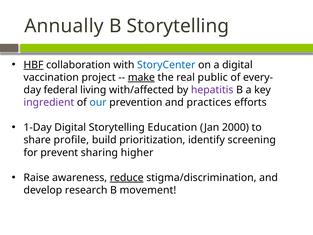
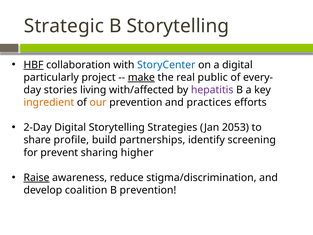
Annually: Annually -> Strategic
vaccination: vaccination -> particularly
federal: federal -> stories
ingredient colour: purple -> orange
our colour: blue -> orange
1-Day: 1-Day -> 2-Day
Education: Education -> Strategies
2000: 2000 -> 2053
prioritization: prioritization -> partnerships
Raise underline: none -> present
reduce underline: present -> none
research: research -> coalition
B movement: movement -> prevention
